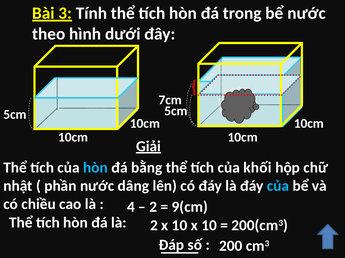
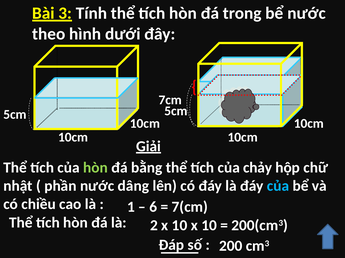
hòn at (96, 168) colour: light blue -> light green
khối: khối -> chảy
4: 4 -> 1
2 at (153, 207): 2 -> 6
9(cm: 9(cm -> 7(cm
